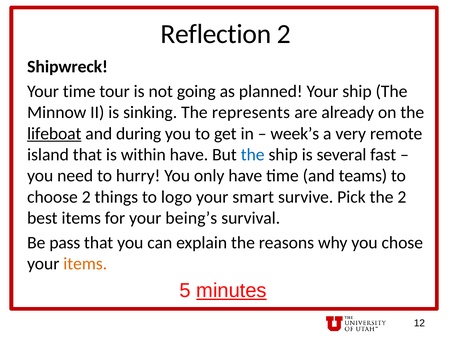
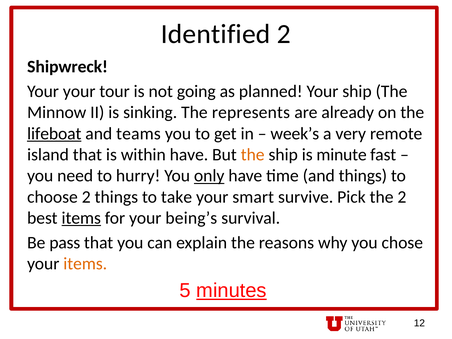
Reflection: Reflection -> Identified
Your time: time -> your
during: during -> teams
the at (253, 155) colour: blue -> orange
several: several -> minute
only underline: none -> present
and teams: teams -> things
logo: logo -> take
items at (81, 218) underline: none -> present
